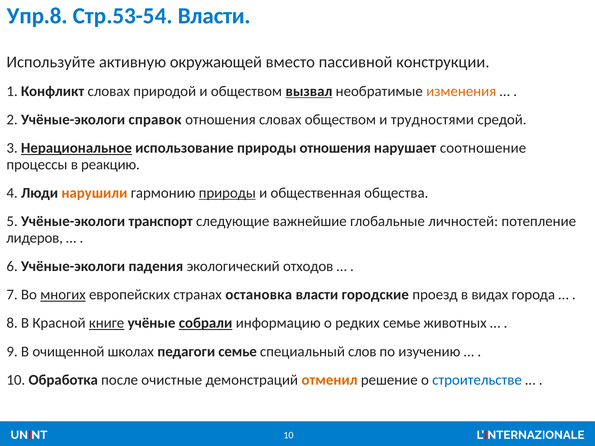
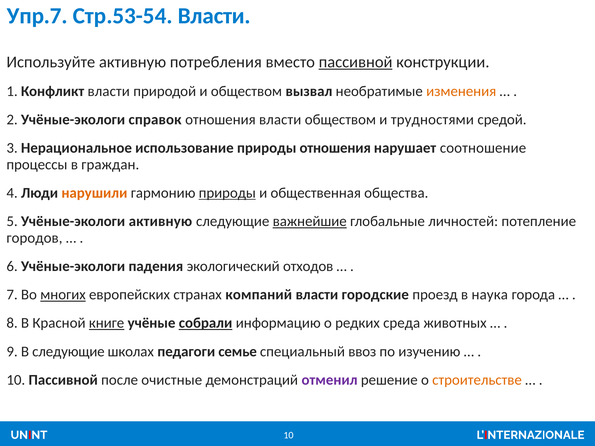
Упр.8: Упр.8 -> Упр.7
окружающей: окружающей -> потребления
пассивной at (356, 62) underline: none -> present
Конфликт словах: словах -> власти
вызвал underline: present -> none
отношения словах: словах -> власти
Нерациональное underline: present -> none
реакцию: реакцию -> граждан
Учёные-экологи транспорт: транспорт -> активную
важнейшие underline: none -> present
лидеров: лидеров -> городов
остановка: остановка -> компаний
видах: видах -> наука
редких семье: семье -> среда
В очищенной: очищенной -> следующие
слов: слов -> ввоз
10 Обработка: Обработка -> Пассивной
отменил colour: orange -> purple
строительстве colour: blue -> orange
